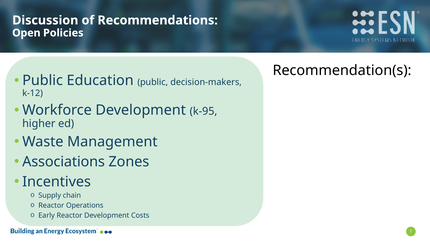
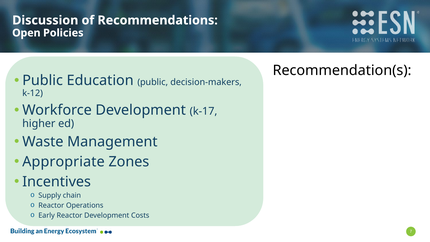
k-95: k-95 -> k-17
Associations: Associations -> Appropriate
